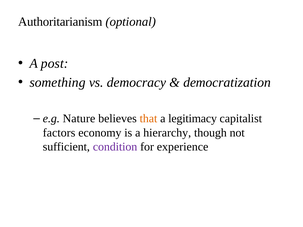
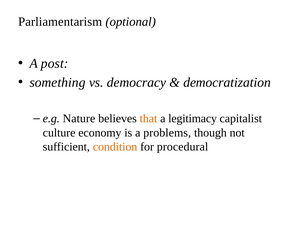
Authoritarianism: Authoritarianism -> Parliamentarism
factors: factors -> culture
hierarchy: hierarchy -> problems
condition colour: purple -> orange
experience: experience -> procedural
